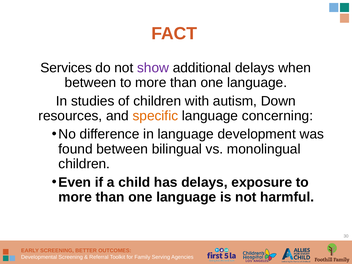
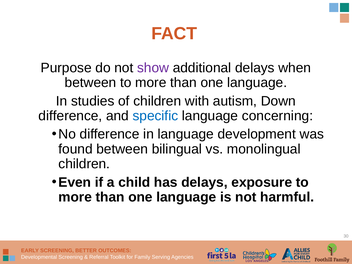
Services: Services -> Purpose
resources at (70, 116): resources -> difference
specific colour: orange -> blue
